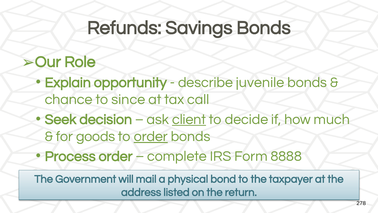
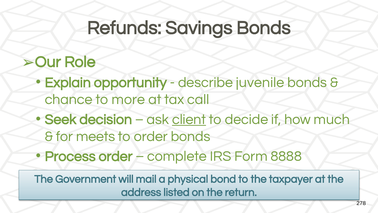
since: since -> more
goods: goods -> meets
order at (151, 136) underline: present -> none
